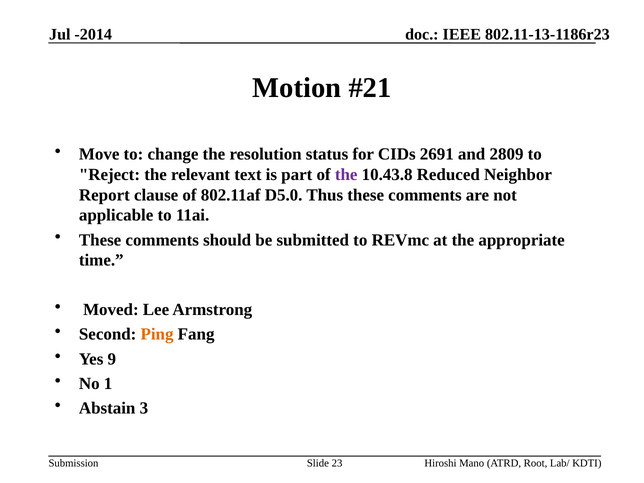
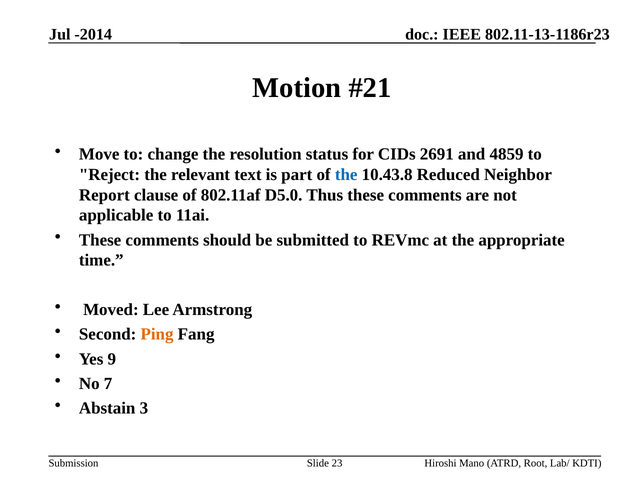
2809: 2809 -> 4859
the at (346, 175) colour: purple -> blue
1: 1 -> 7
